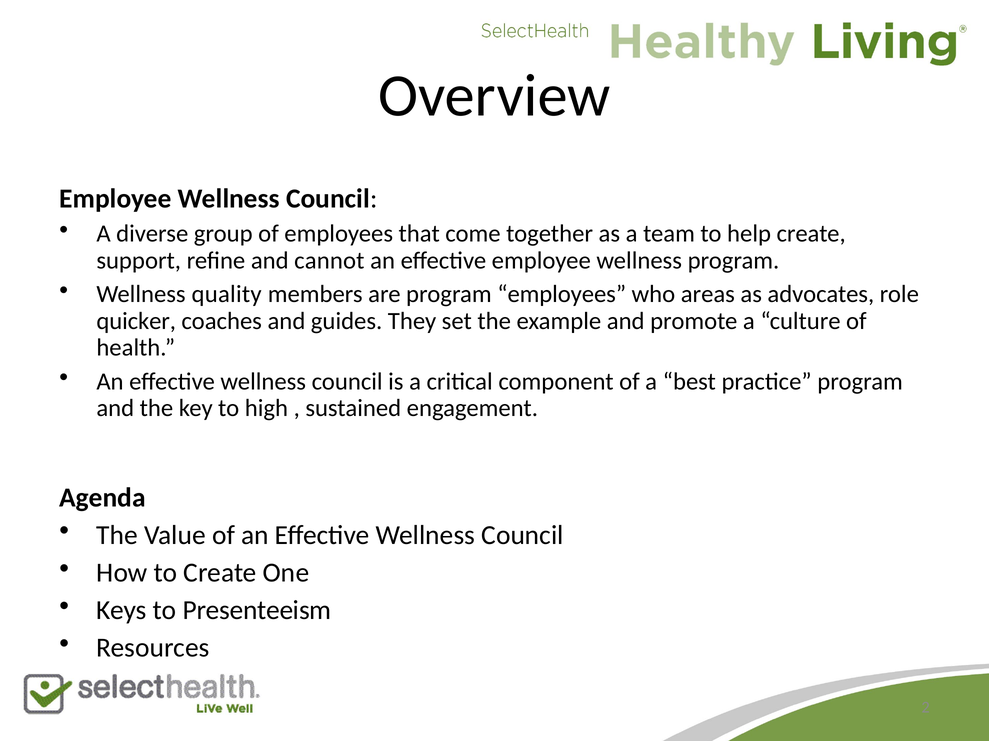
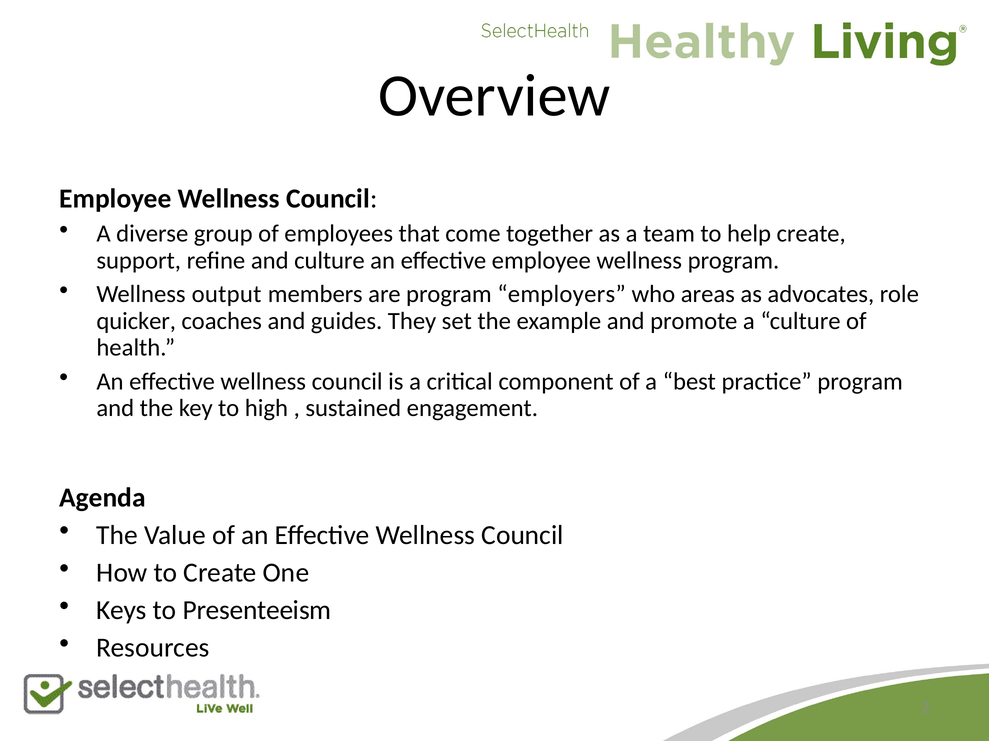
and cannot: cannot -> culture
quality: quality -> output
program employees: employees -> employers
